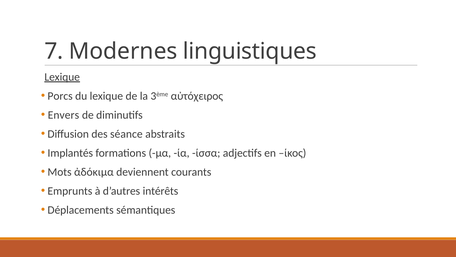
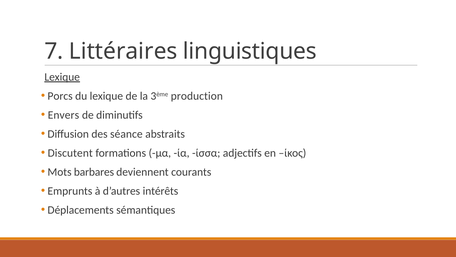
Modernes: Modernes -> Littéraires
αὐτόχειρος: αὐτόχειρος -> production
Implantés: Implantés -> Discutent
ἀδόκιμα: ἀδόκιμα -> barbares
